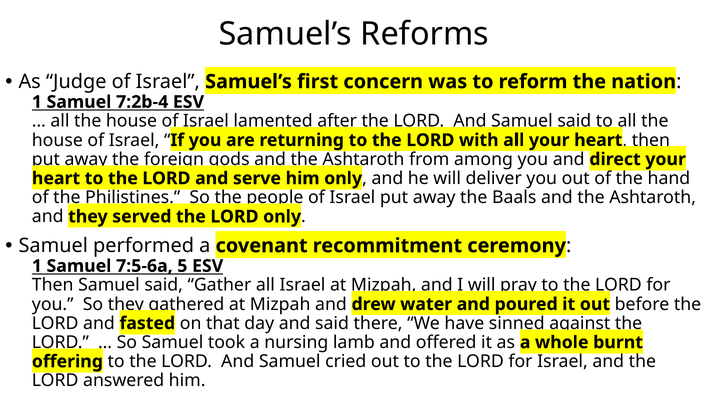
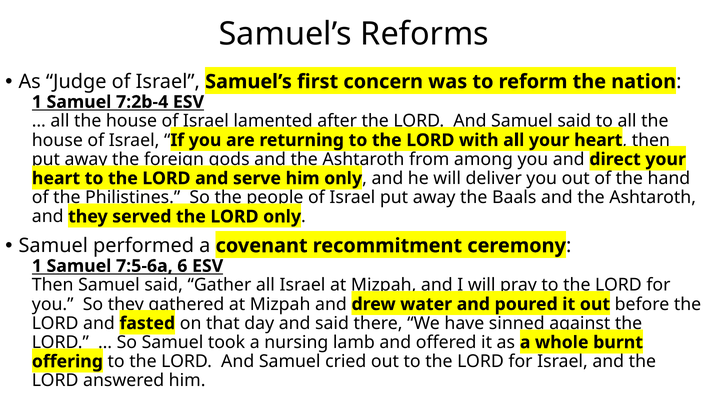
5: 5 -> 6
